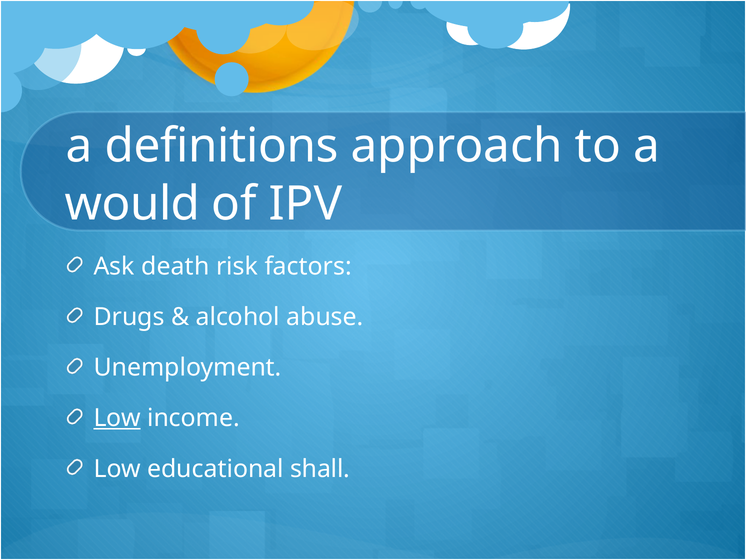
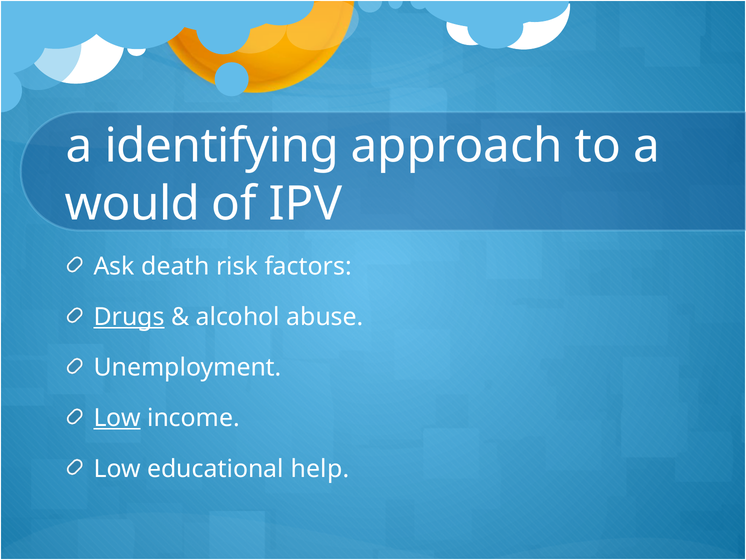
definitions: definitions -> identifying
Drugs underline: none -> present
shall: shall -> help
